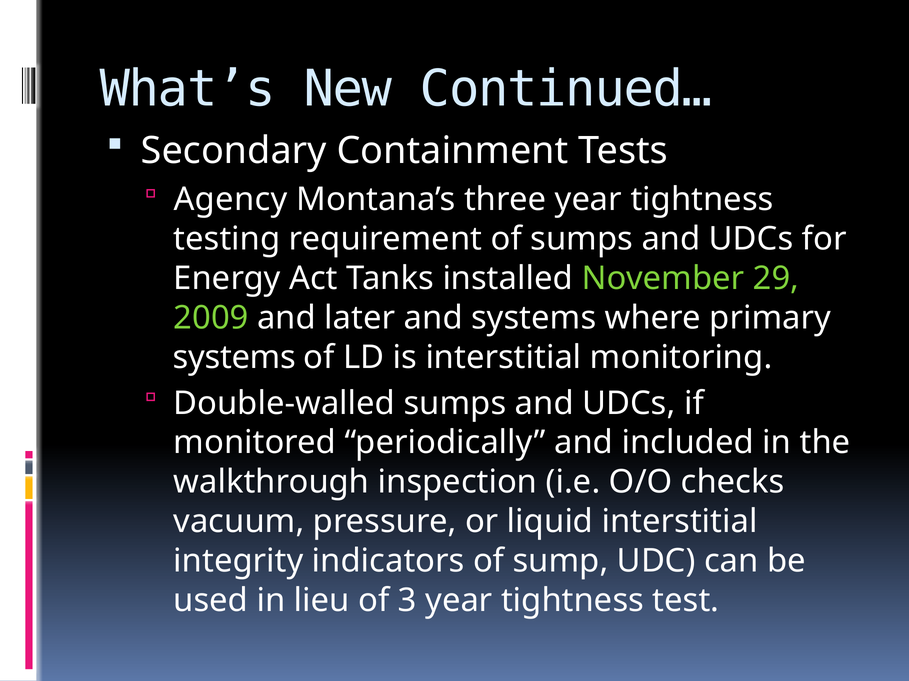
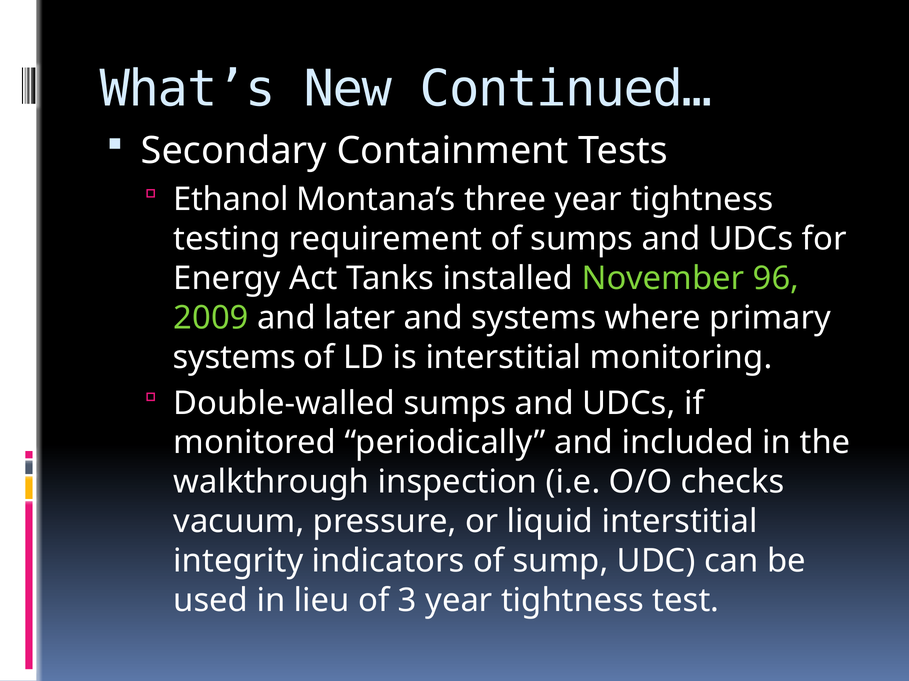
Agency: Agency -> Ethanol
29: 29 -> 96
